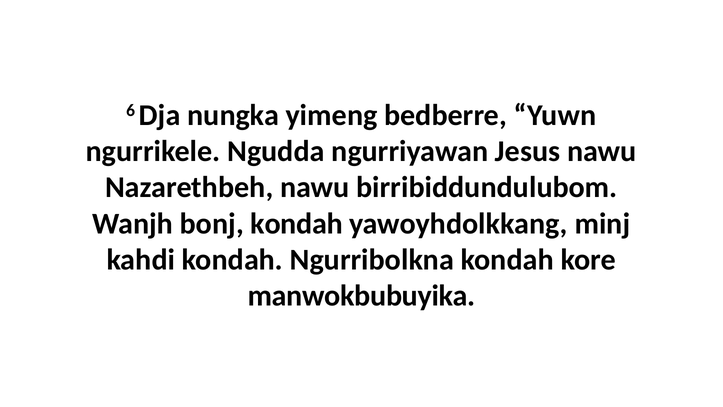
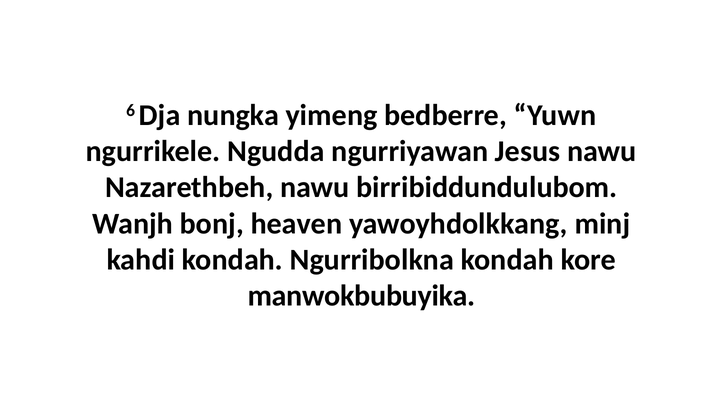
bonj kondah: kondah -> heaven
